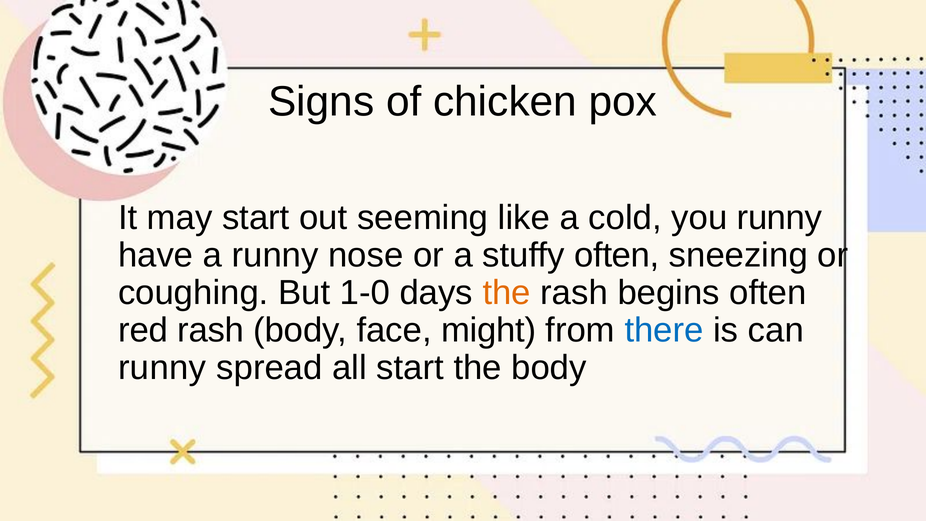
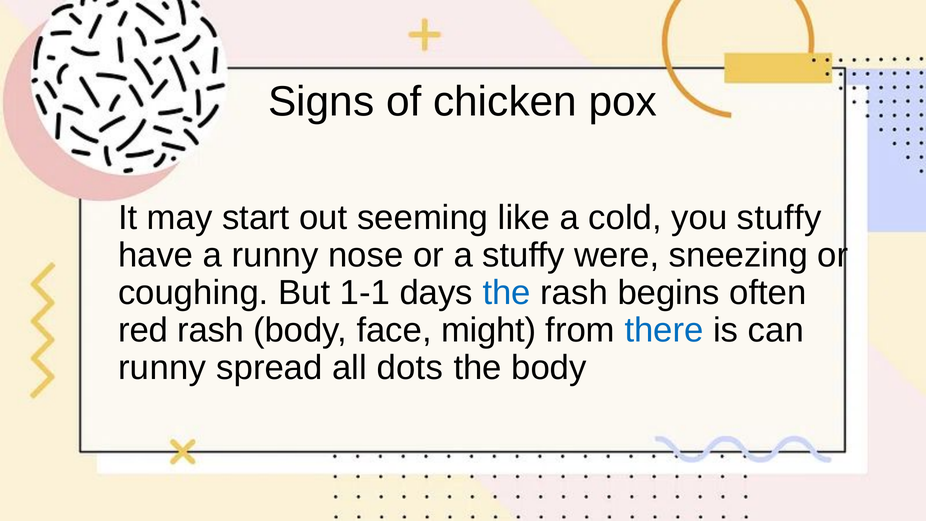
you runny: runny -> stuffy
stuffy often: often -> were
1-0: 1-0 -> 1-1
the at (507, 293) colour: orange -> blue
all start: start -> dots
